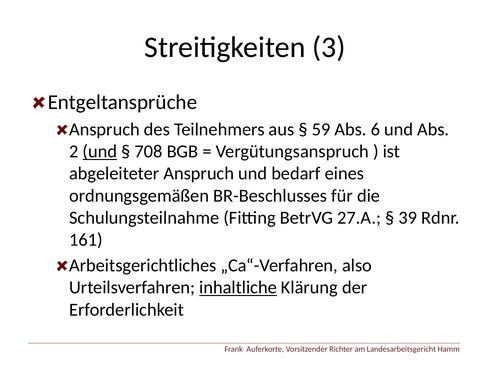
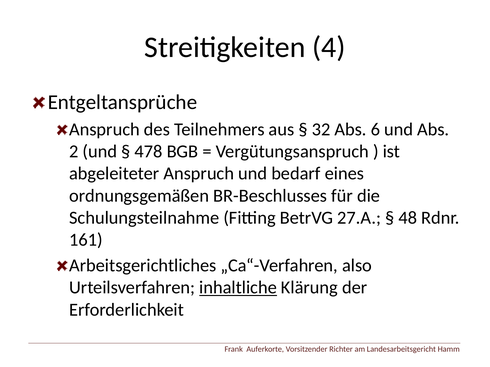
3: 3 -> 4
59: 59 -> 32
und at (100, 152) underline: present -> none
708: 708 -> 478
39: 39 -> 48
